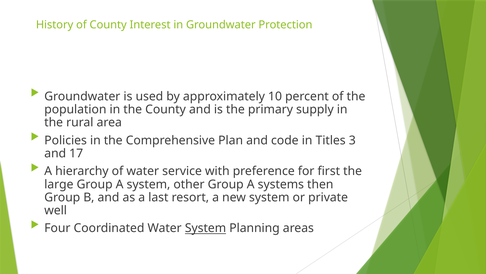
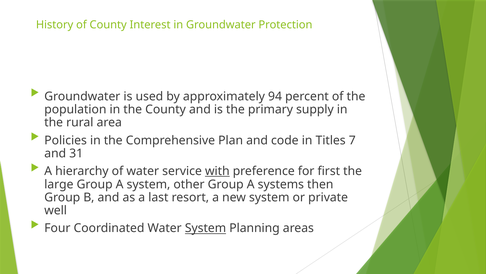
10: 10 -> 94
3: 3 -> 7
17: 17 -> 31
with underline: none -> present
